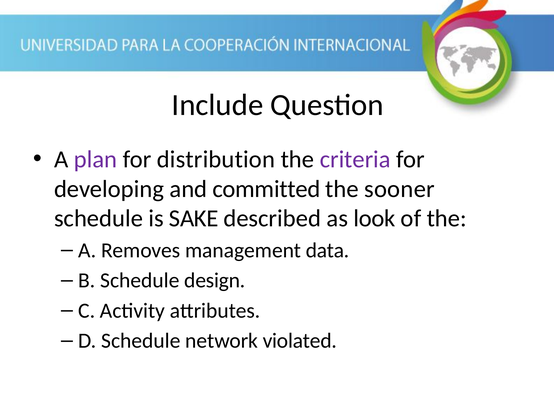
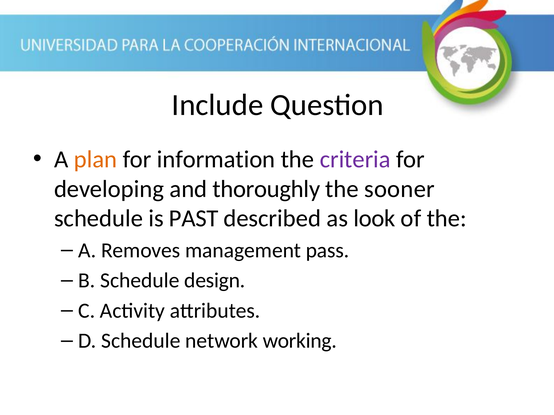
plan colour: purple -> orange
distribution: distribution -> information
committed: committed -> thoroughly
SAKE: SAKE -> PAST
data: data -> pass
violated: violated -> working
